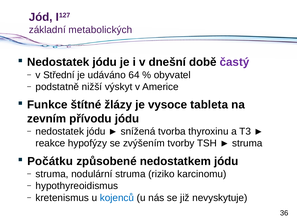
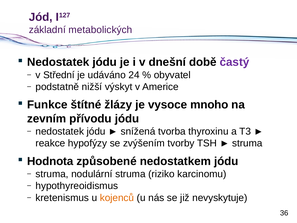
64: 64 -> 24
tableta: tableta -> mnoho
Počátku: Počátku -> Hodnota
kojenců colour: blue -> orange
